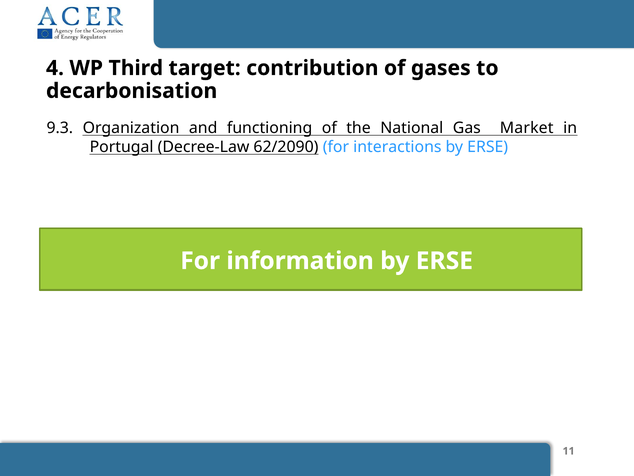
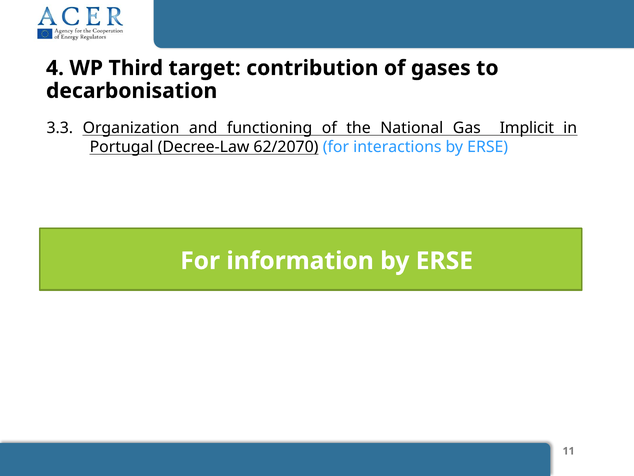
9.3: 9.3 -> 3.3
Market: Market -> Implicit
62/2090: 62/2090 -> 62/2070
